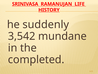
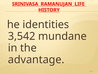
suddenly: suddenly -> identities
completed: completed -> advantage
